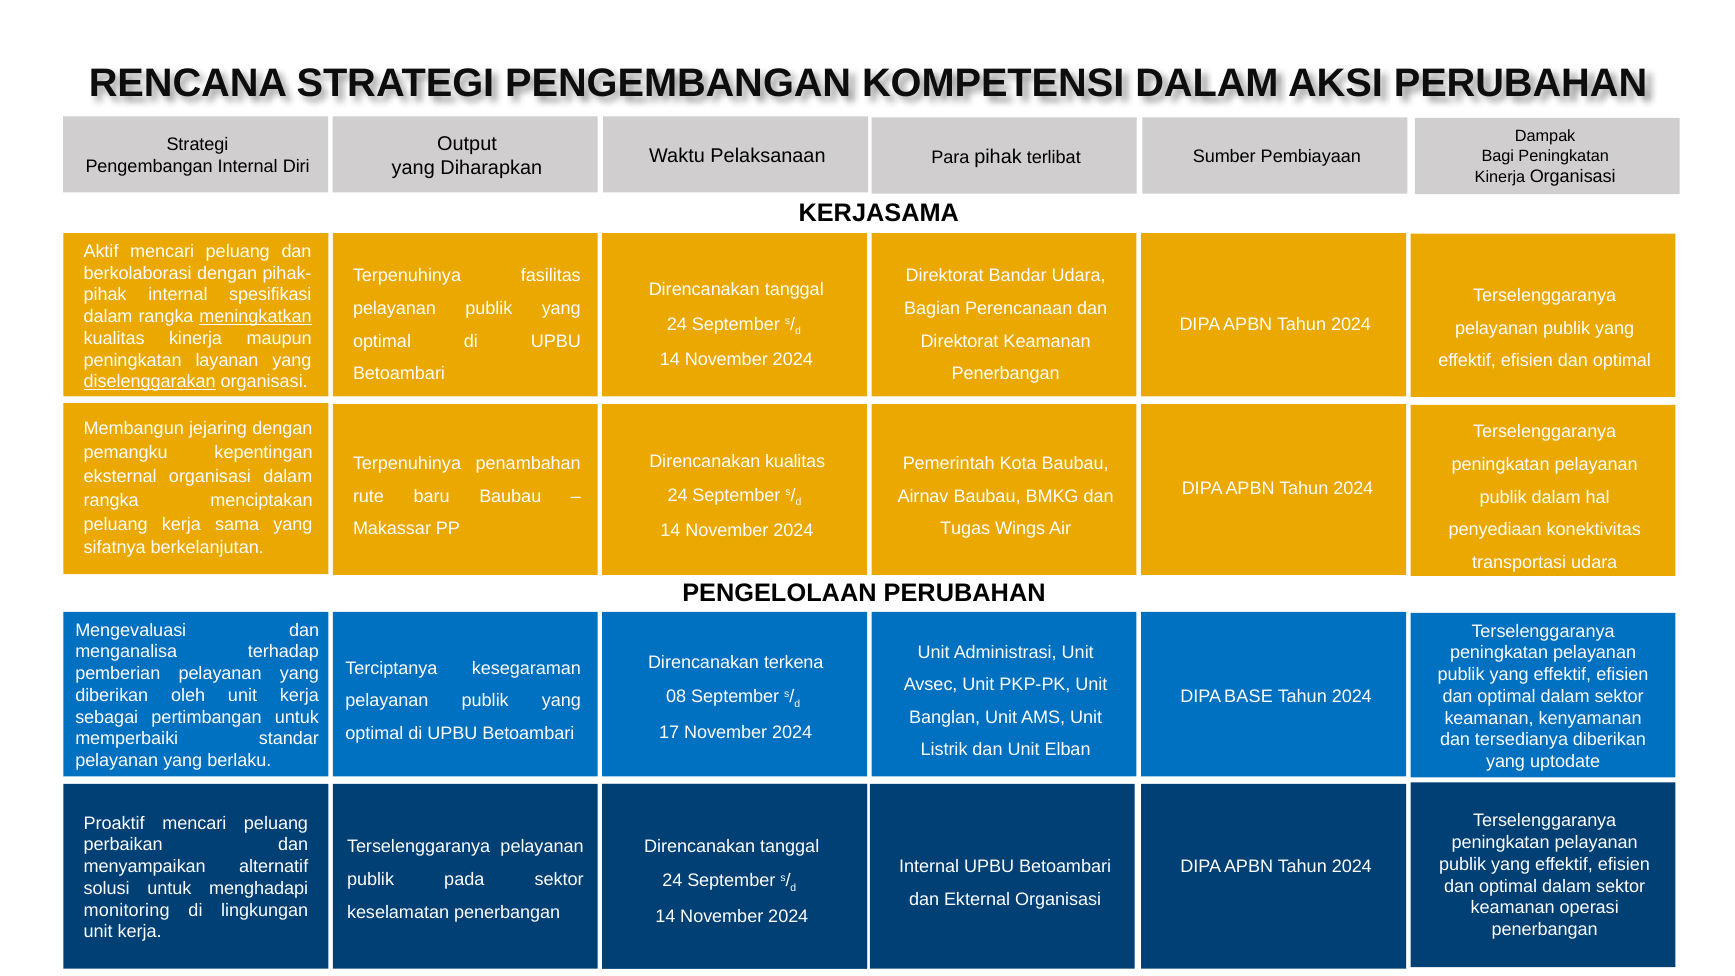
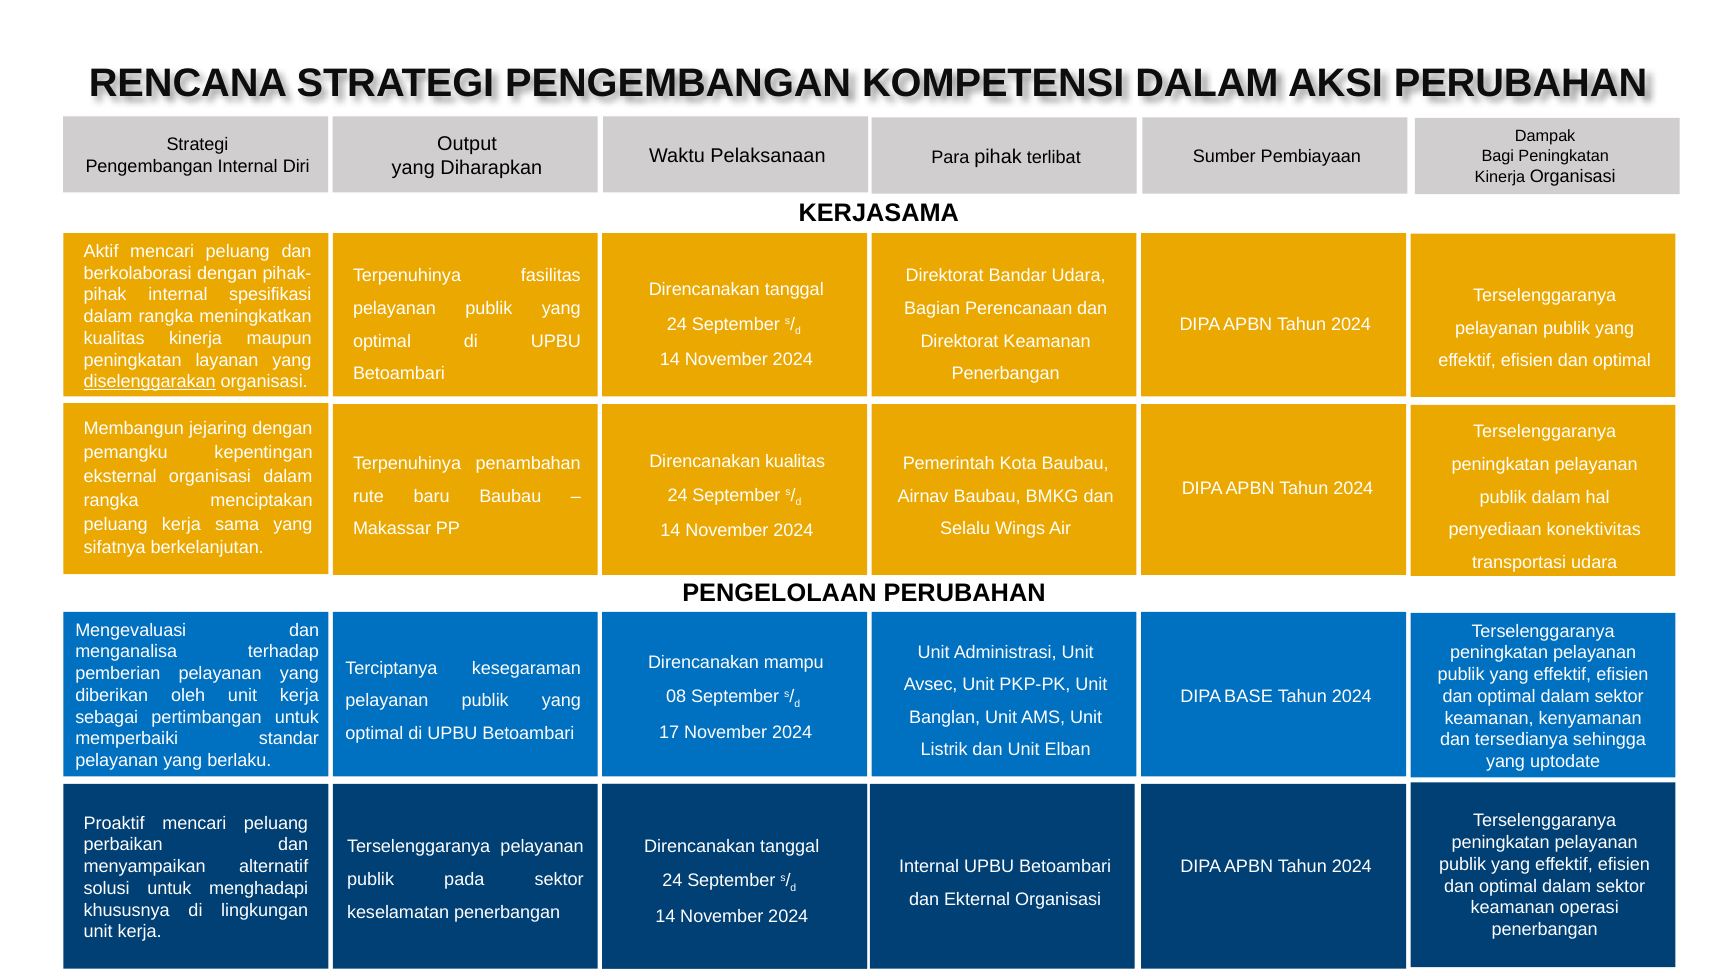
meningkatkan underline: present -> none
Tugas: Tugas -> Selalu
terkena: terkena -> mampu
tersedianya diberikan: diberikan -> sehingga
monitoring: monitoring -> khususnya
